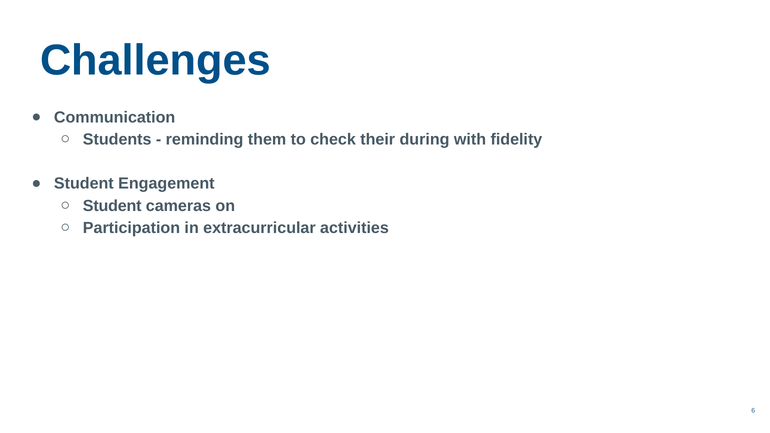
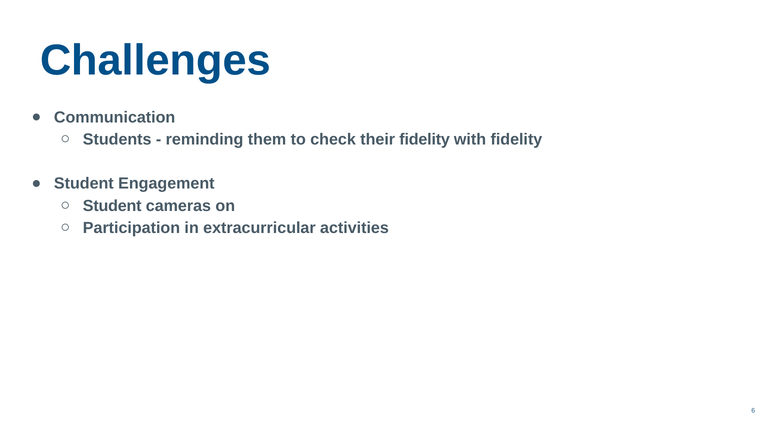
their during: during -> fidelity
